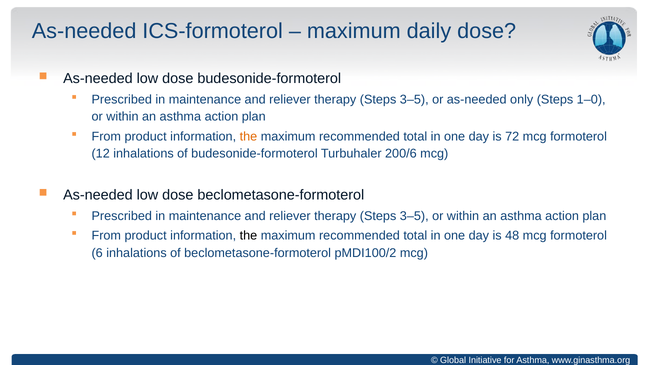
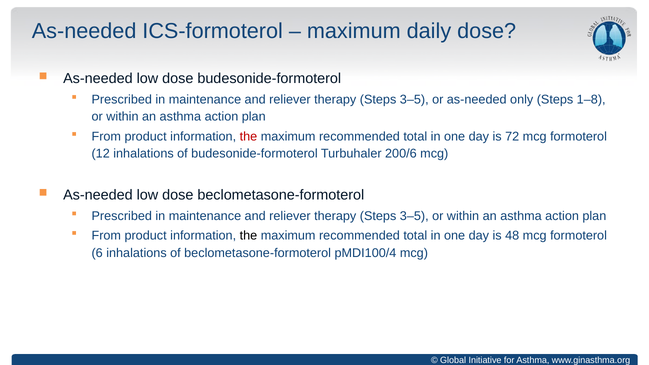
1–0: 1–0 -> 1–8
the at (248, 137) colour: orange -> red
pMDI100/2: pMDI100/2 -> pMDI100/4
